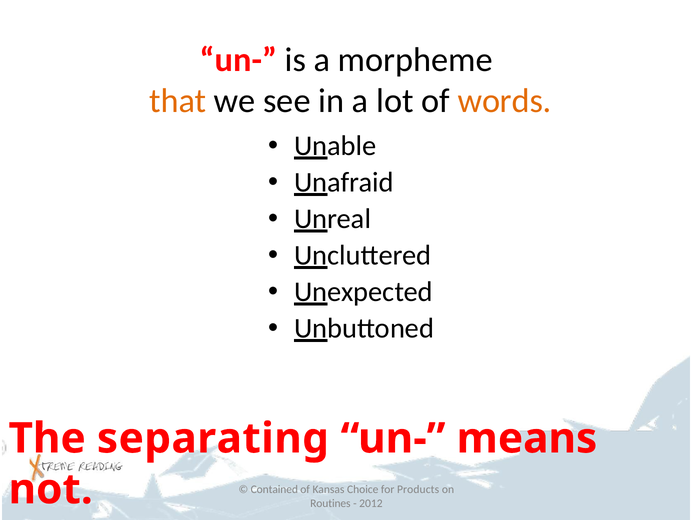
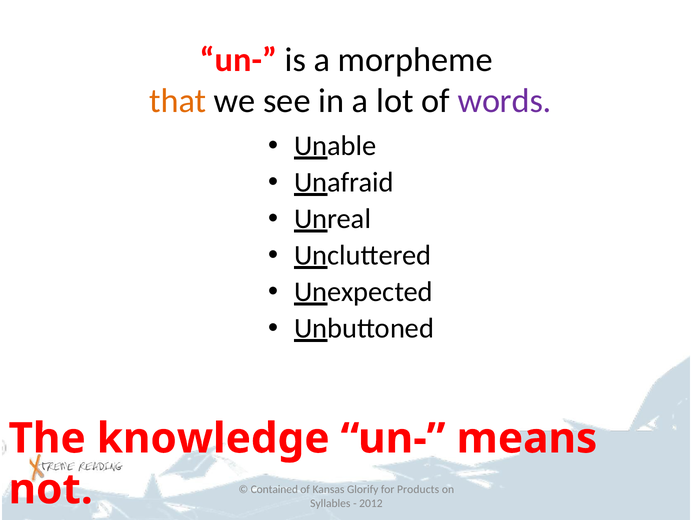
words colour: orange -> purple
separating: separating -> knowledge
Choice: Choice -> Glorify
Routines: Routines -> Syllables
